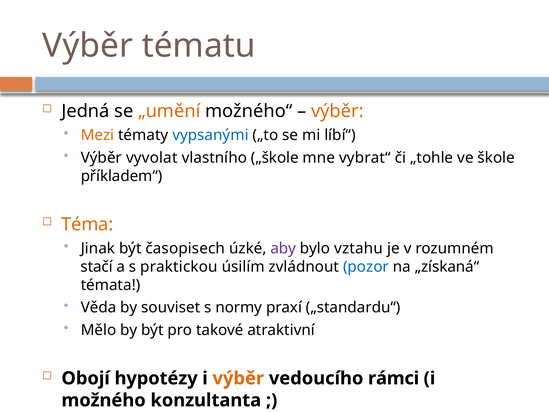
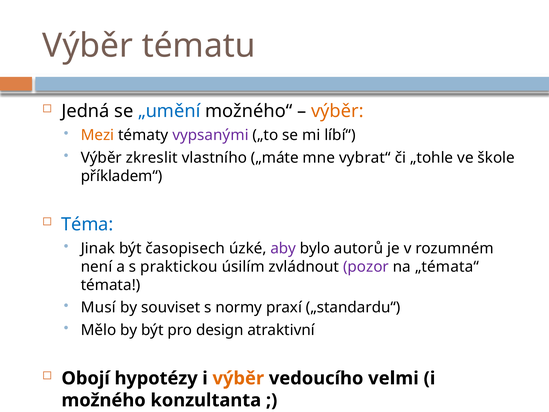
„umění colour: orange -> blue
vypsanými colour: blue -> purple
vyvolat: vyvolat -> zkreslit
„škole: „škole -> „máte
Téma colour: orange -> blue
vztahu: vztahu -> autorů
stačí: stačí -> není
pozor colour: blue -> purple
„získaná“: „získaná“ -> „témata“
Věda: Věda -> Musí
takové: takové -> design
rámci: rámci -> velmi
